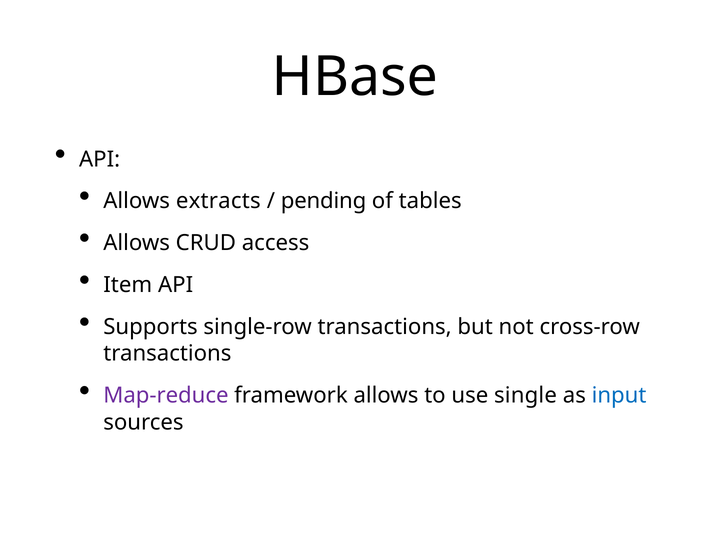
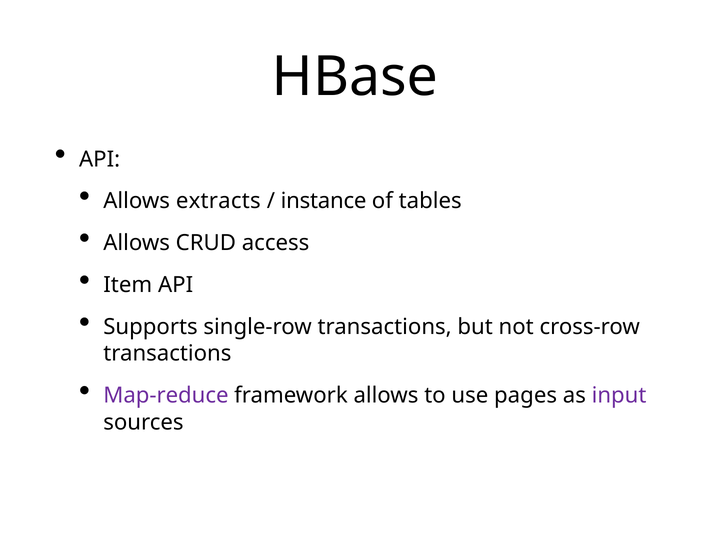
pending: pending -> instance
single: single -> pages
input colour: blue -> purple
